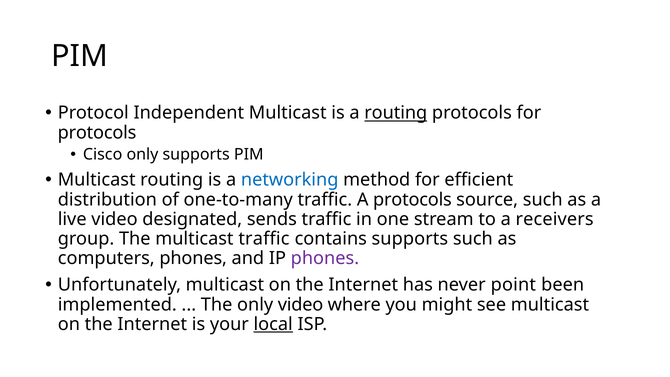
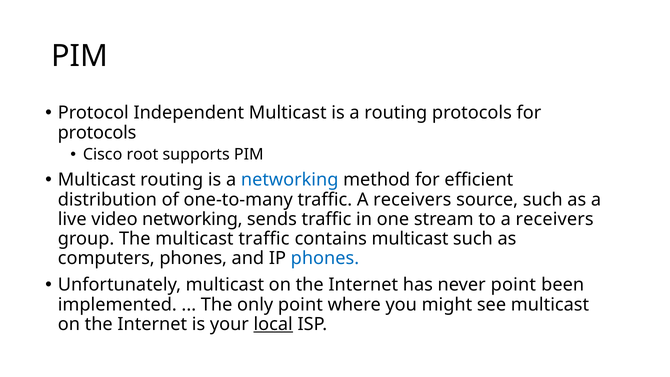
routing at (396, 113) underline: present -> none
Cisco only: only -> root
traffic A protocols: protocols -> receivers
video designated: designated -> networking
contains supports: supports -> multicast
phones at (325, 258) colour: purple -> blue
only video: video -> point
